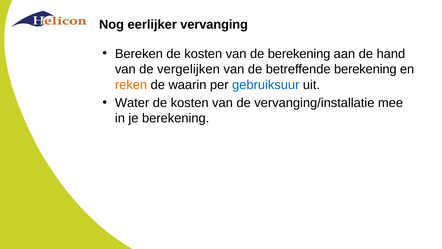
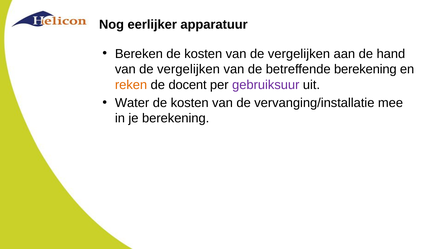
vervanging: vervanging -> apparatuur
kosten van de berekening: berekening -> vergelijken
waarin: waarin -> docent
gebruiksuur colour: blue -> purple
